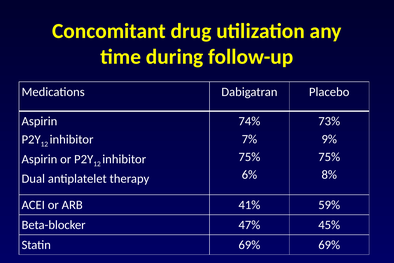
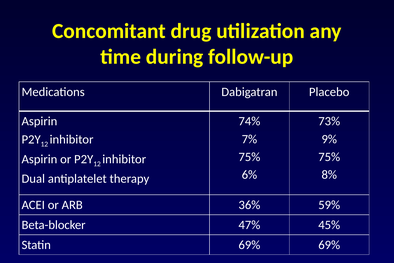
41%: 41% -> 36%
